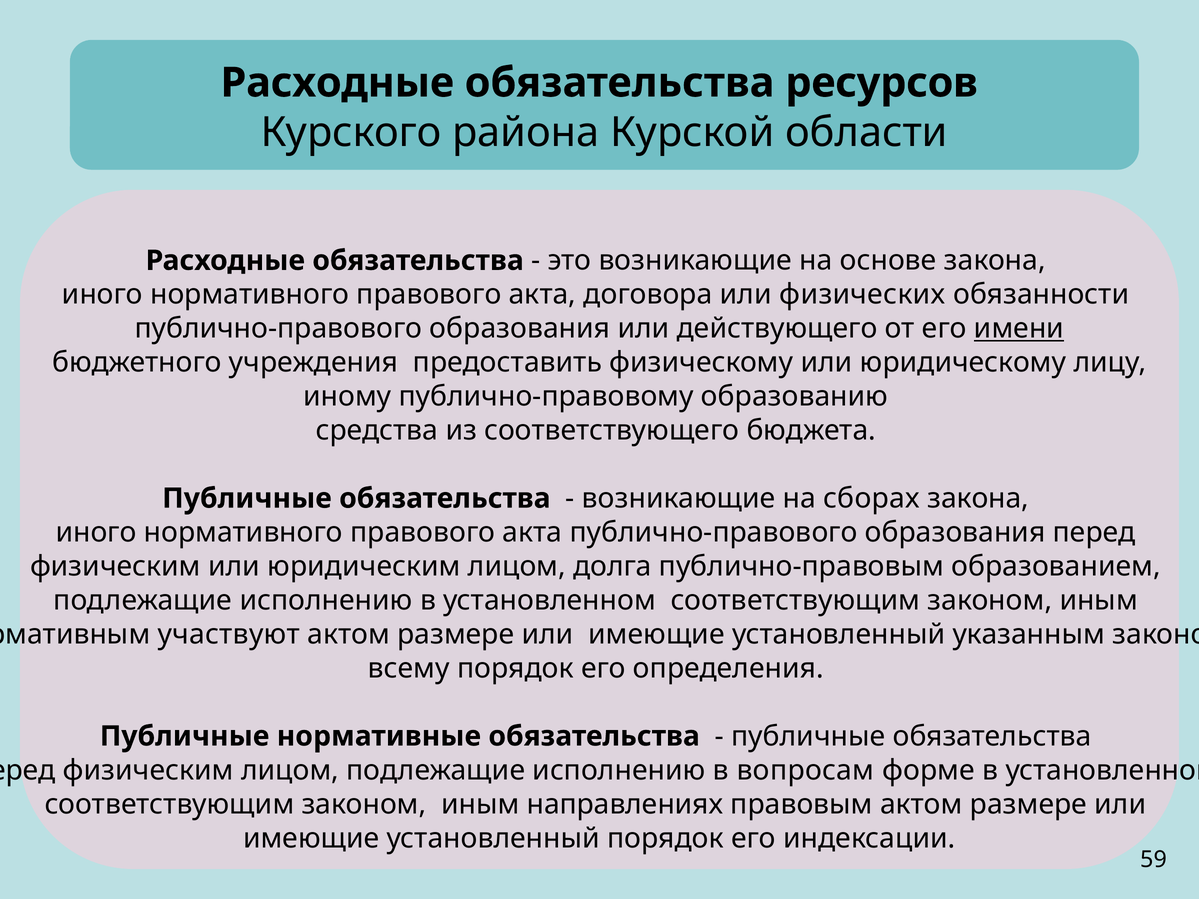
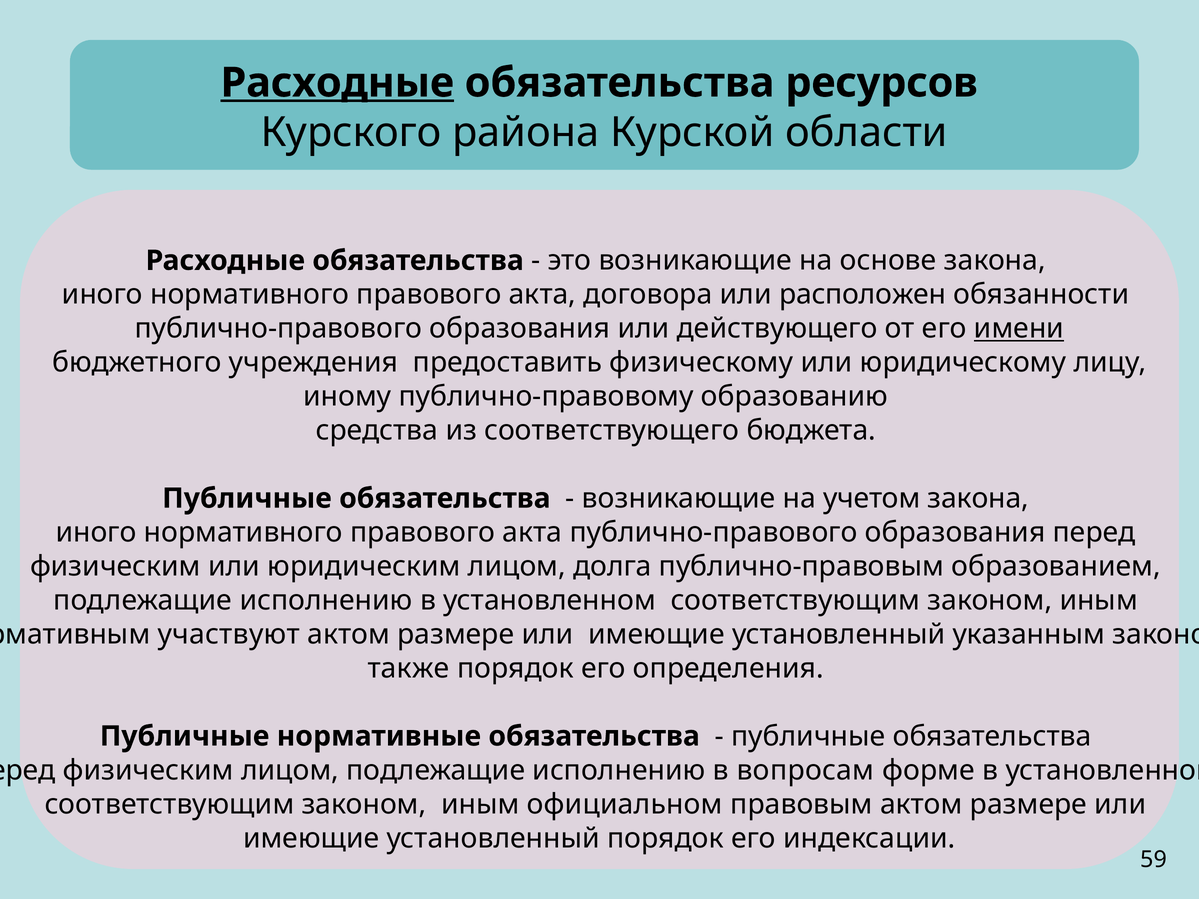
Расходные at (337, 83) underline: none -> present
физических: физических -> расположен
сборах: сборах -> учетом
всему: всему -> также
направлениях: направлениях -> официальном
